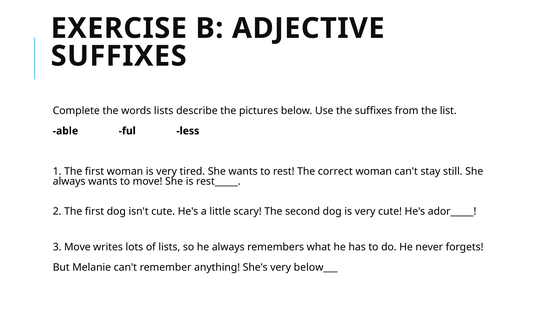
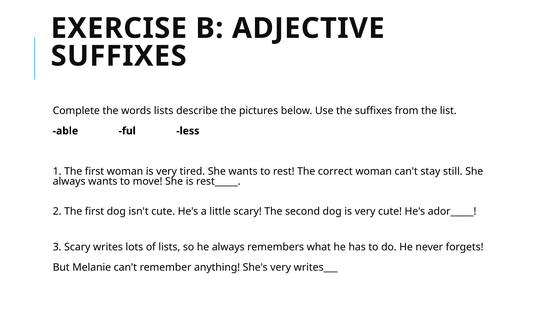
3 Move: Move -> Scary
below___: below___ -> writes___
